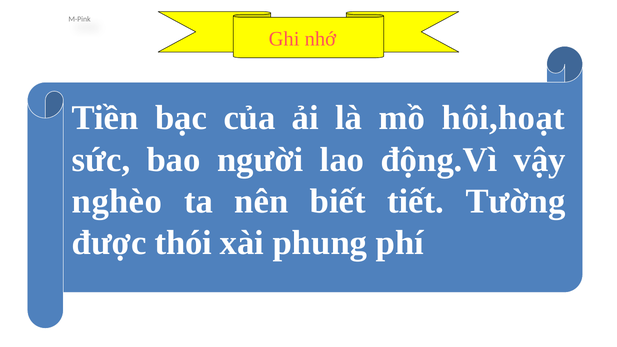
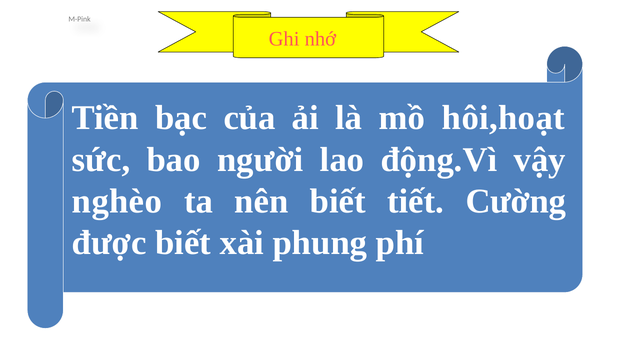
Tường: Tường -> Cường
được thói: thói -> biết
